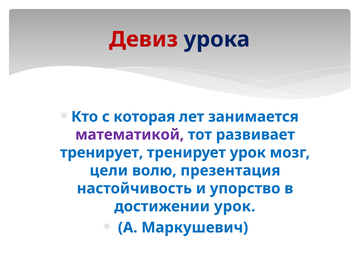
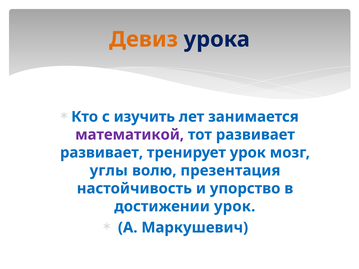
Девиз colour: red -> orange
которая: которая -> изучить
тренирует at (102, 153): тренирует -> развивает
цели: цели -> углы
